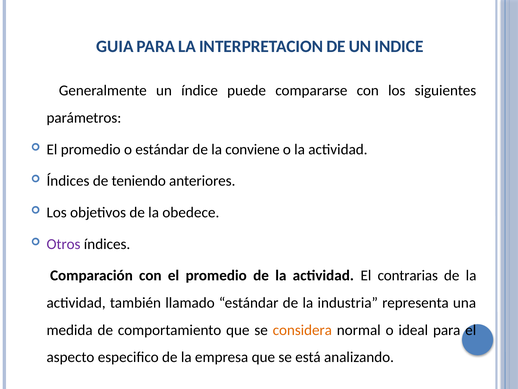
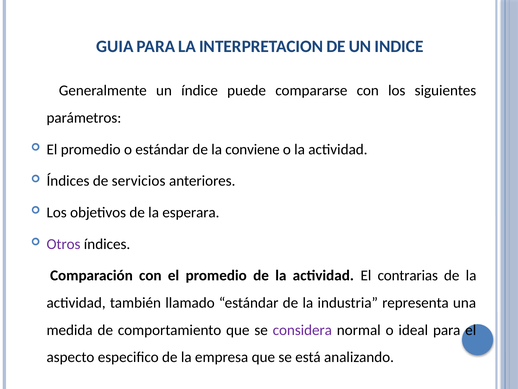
teniendo: teniendo -> servicios
obedece: obedece -> esperara
considera colour: orange -> purple
